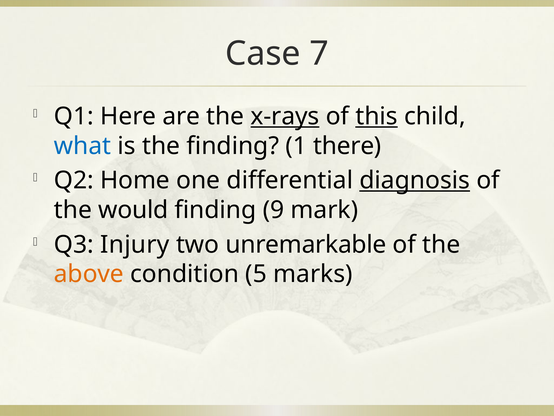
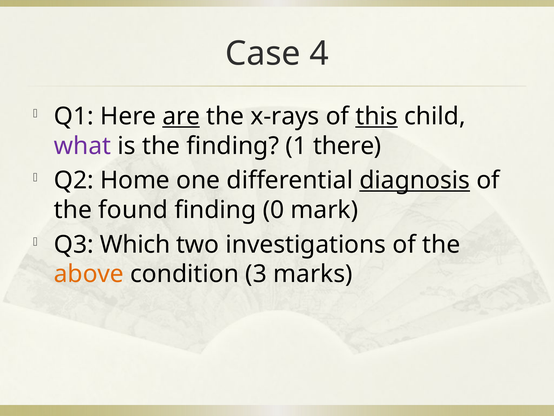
7: 7 -> 4
are underline: none -> present
x-rays underline: present -> none
what colour: blue -> purple
would: would -> found
9: 9 -> 0
Injury: Injury -> Which
unremarkable: unremarkable -> investigations
5: 5 -> 3
